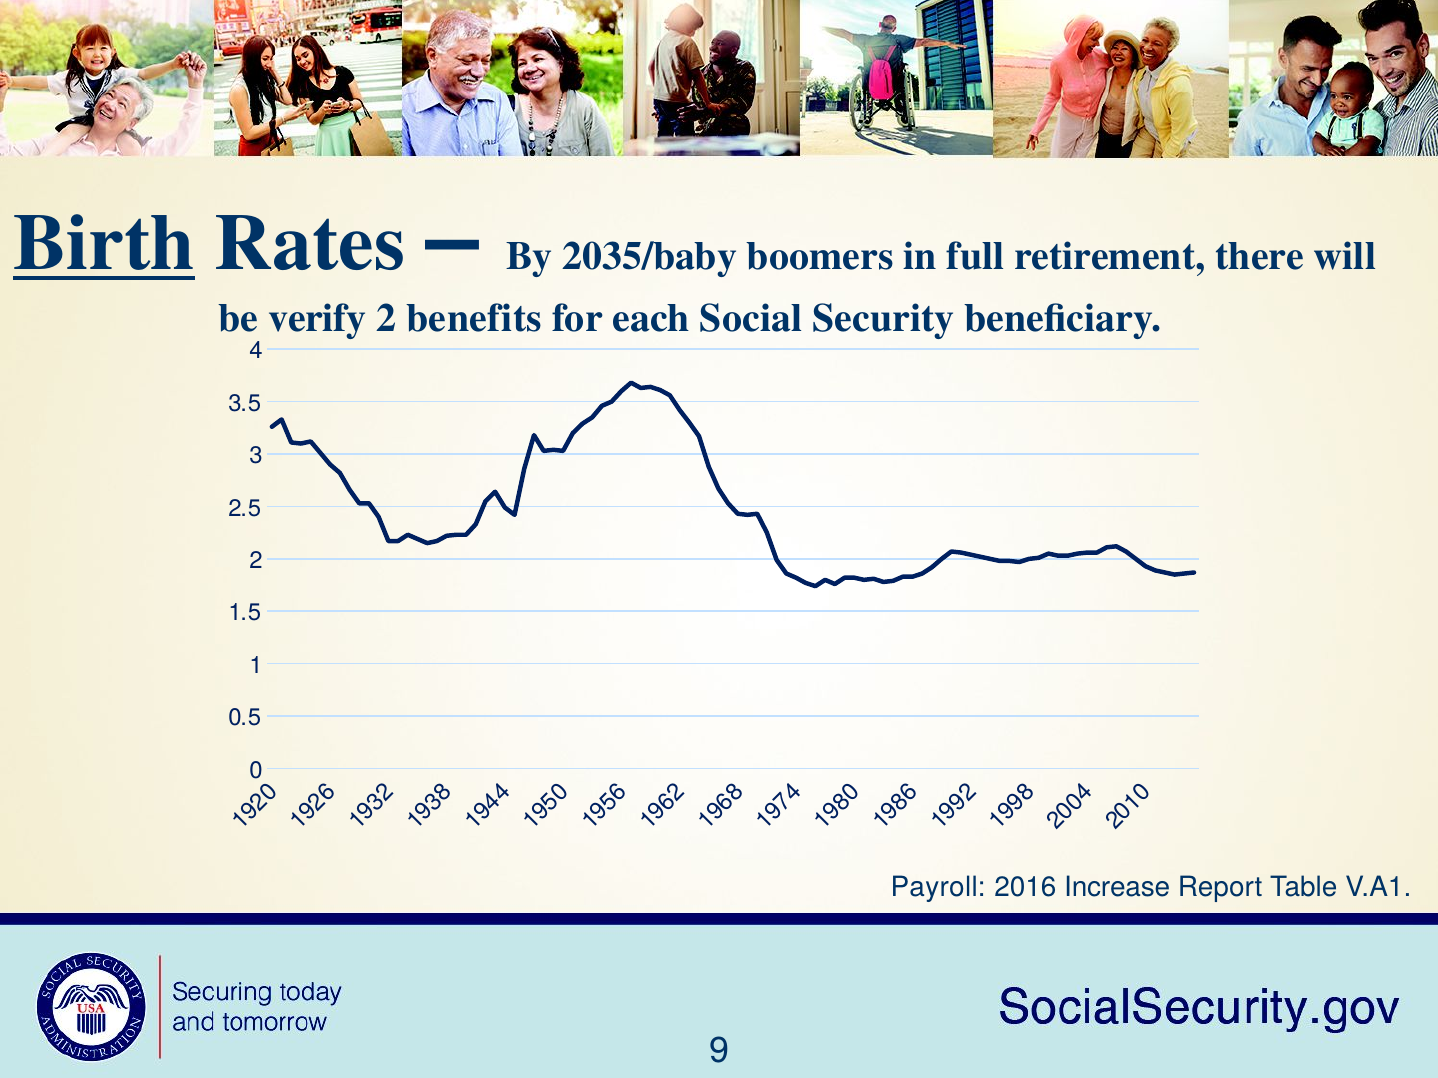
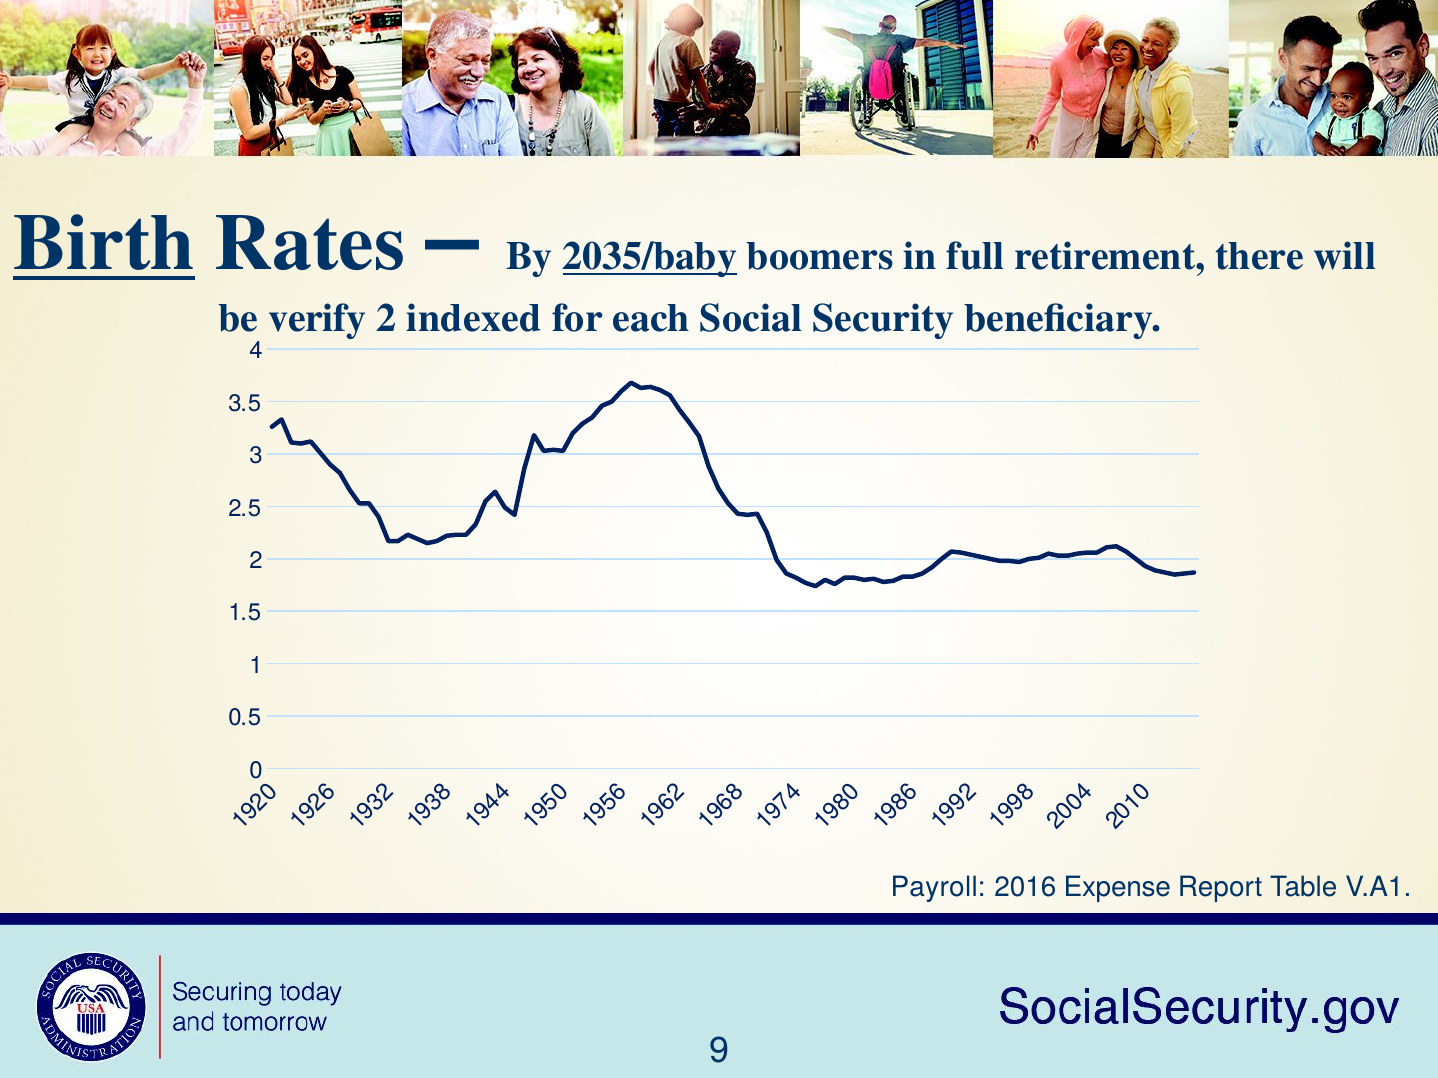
2035/baby underline: none -> present
benefits: benefits -> indexed
Increase: Increase -> Expense
